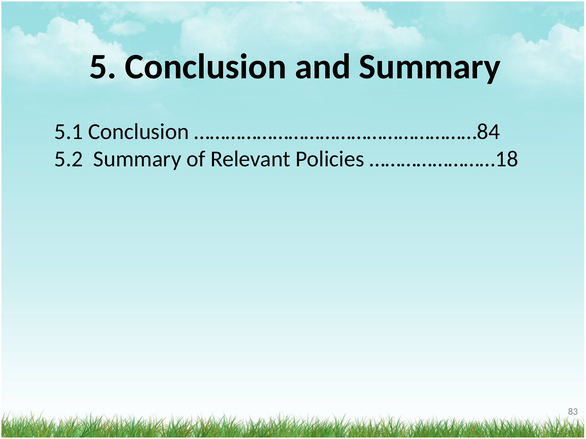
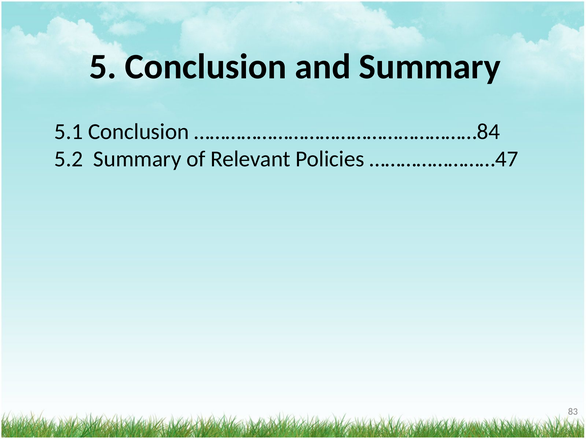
……………………18: ……………………18 -> ……………………47
